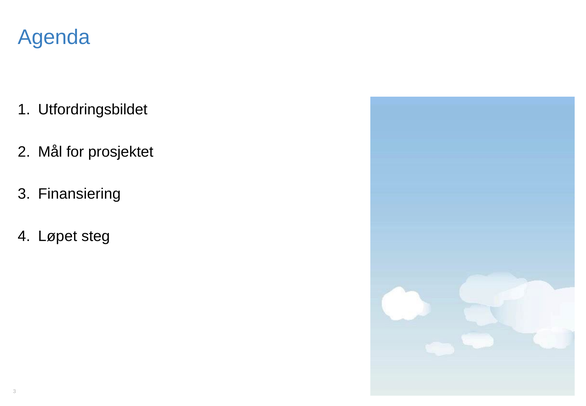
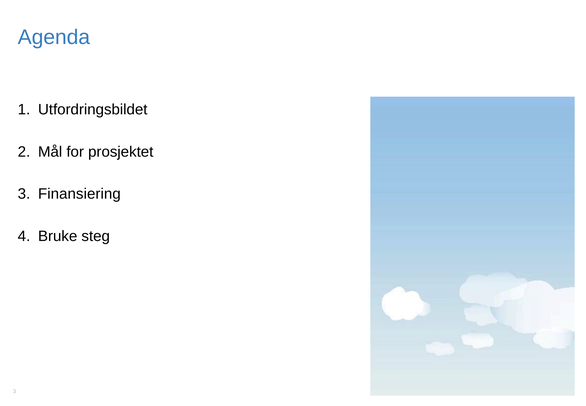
Løpet: Løpet -> Bruke
